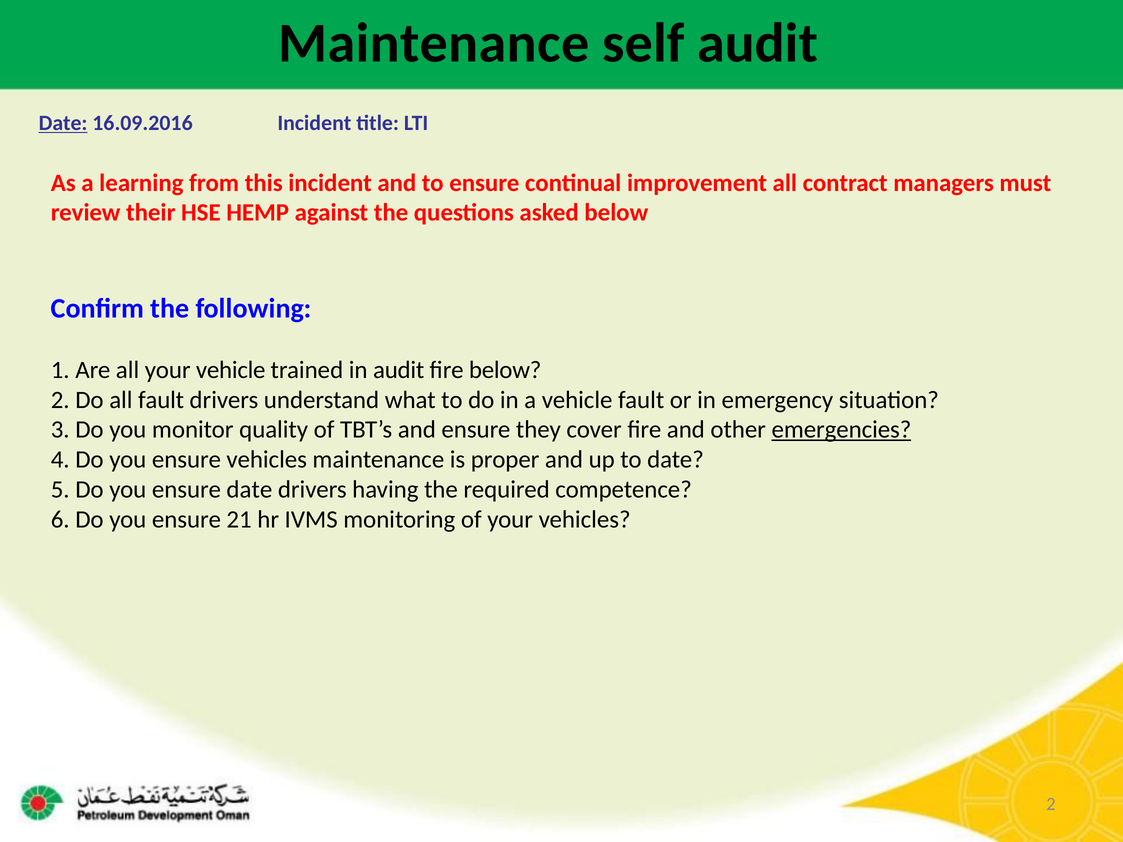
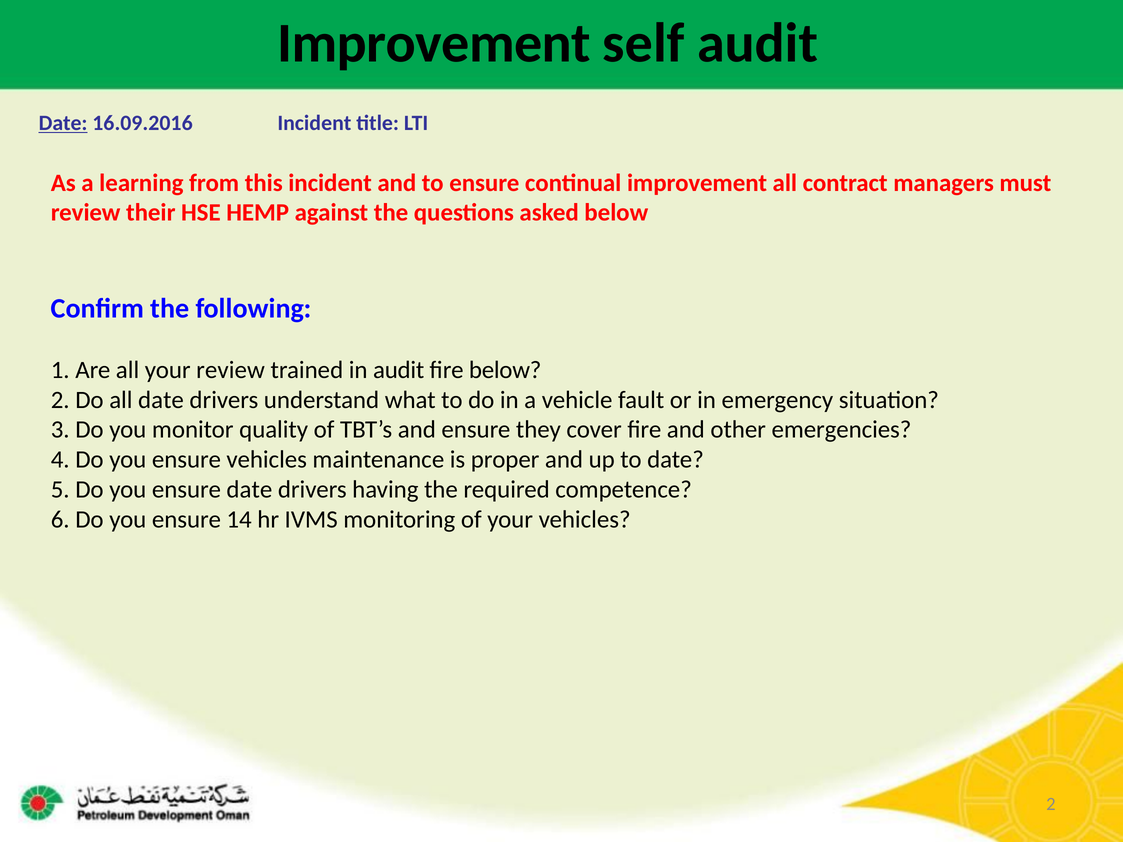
Maintenance at (434, 43): Maintenance -> Improvement
your vehicle: vehicle -> review
all fault: fault -> date
emergencies underline: present -> none
21: 21 -> 14
